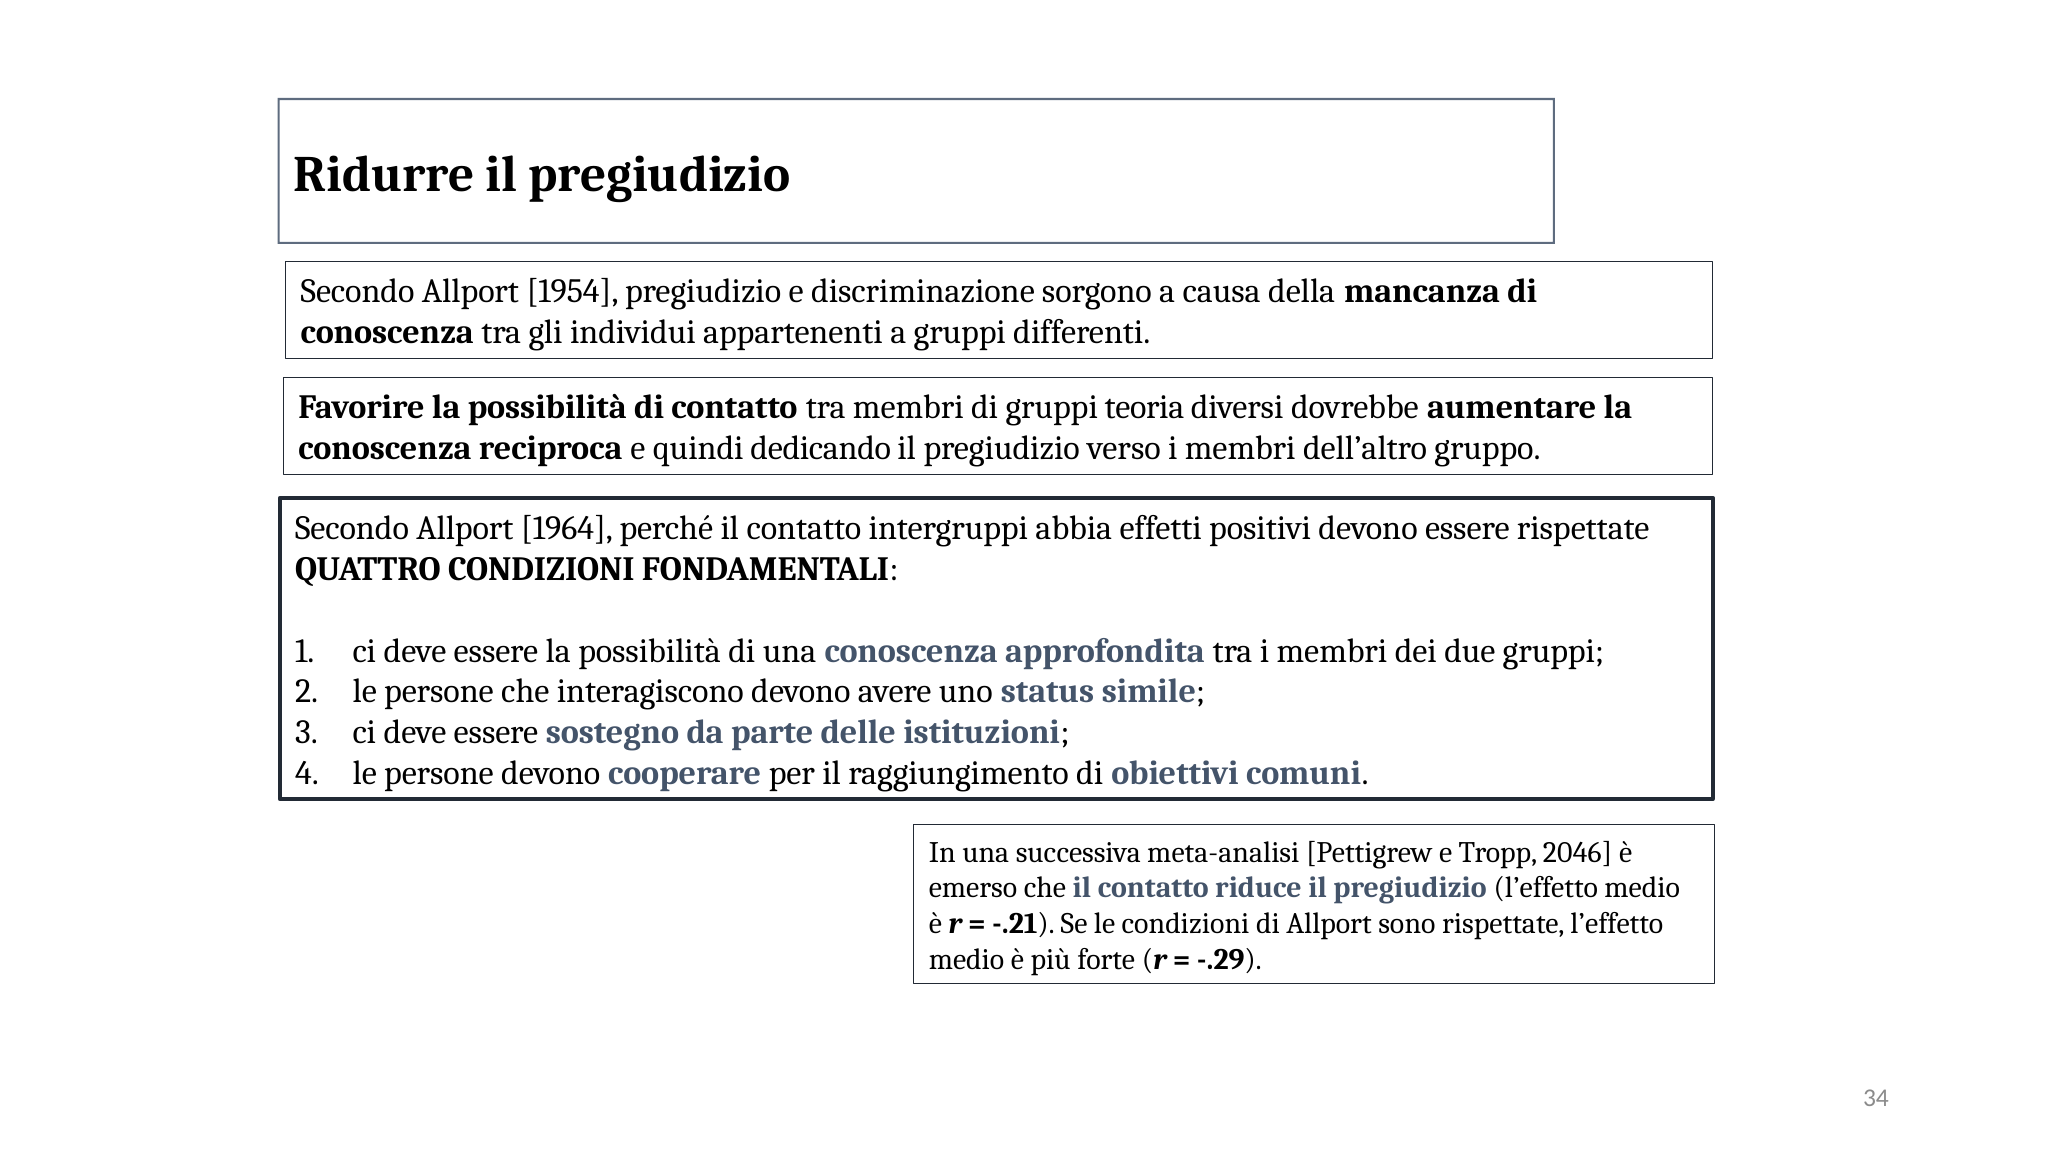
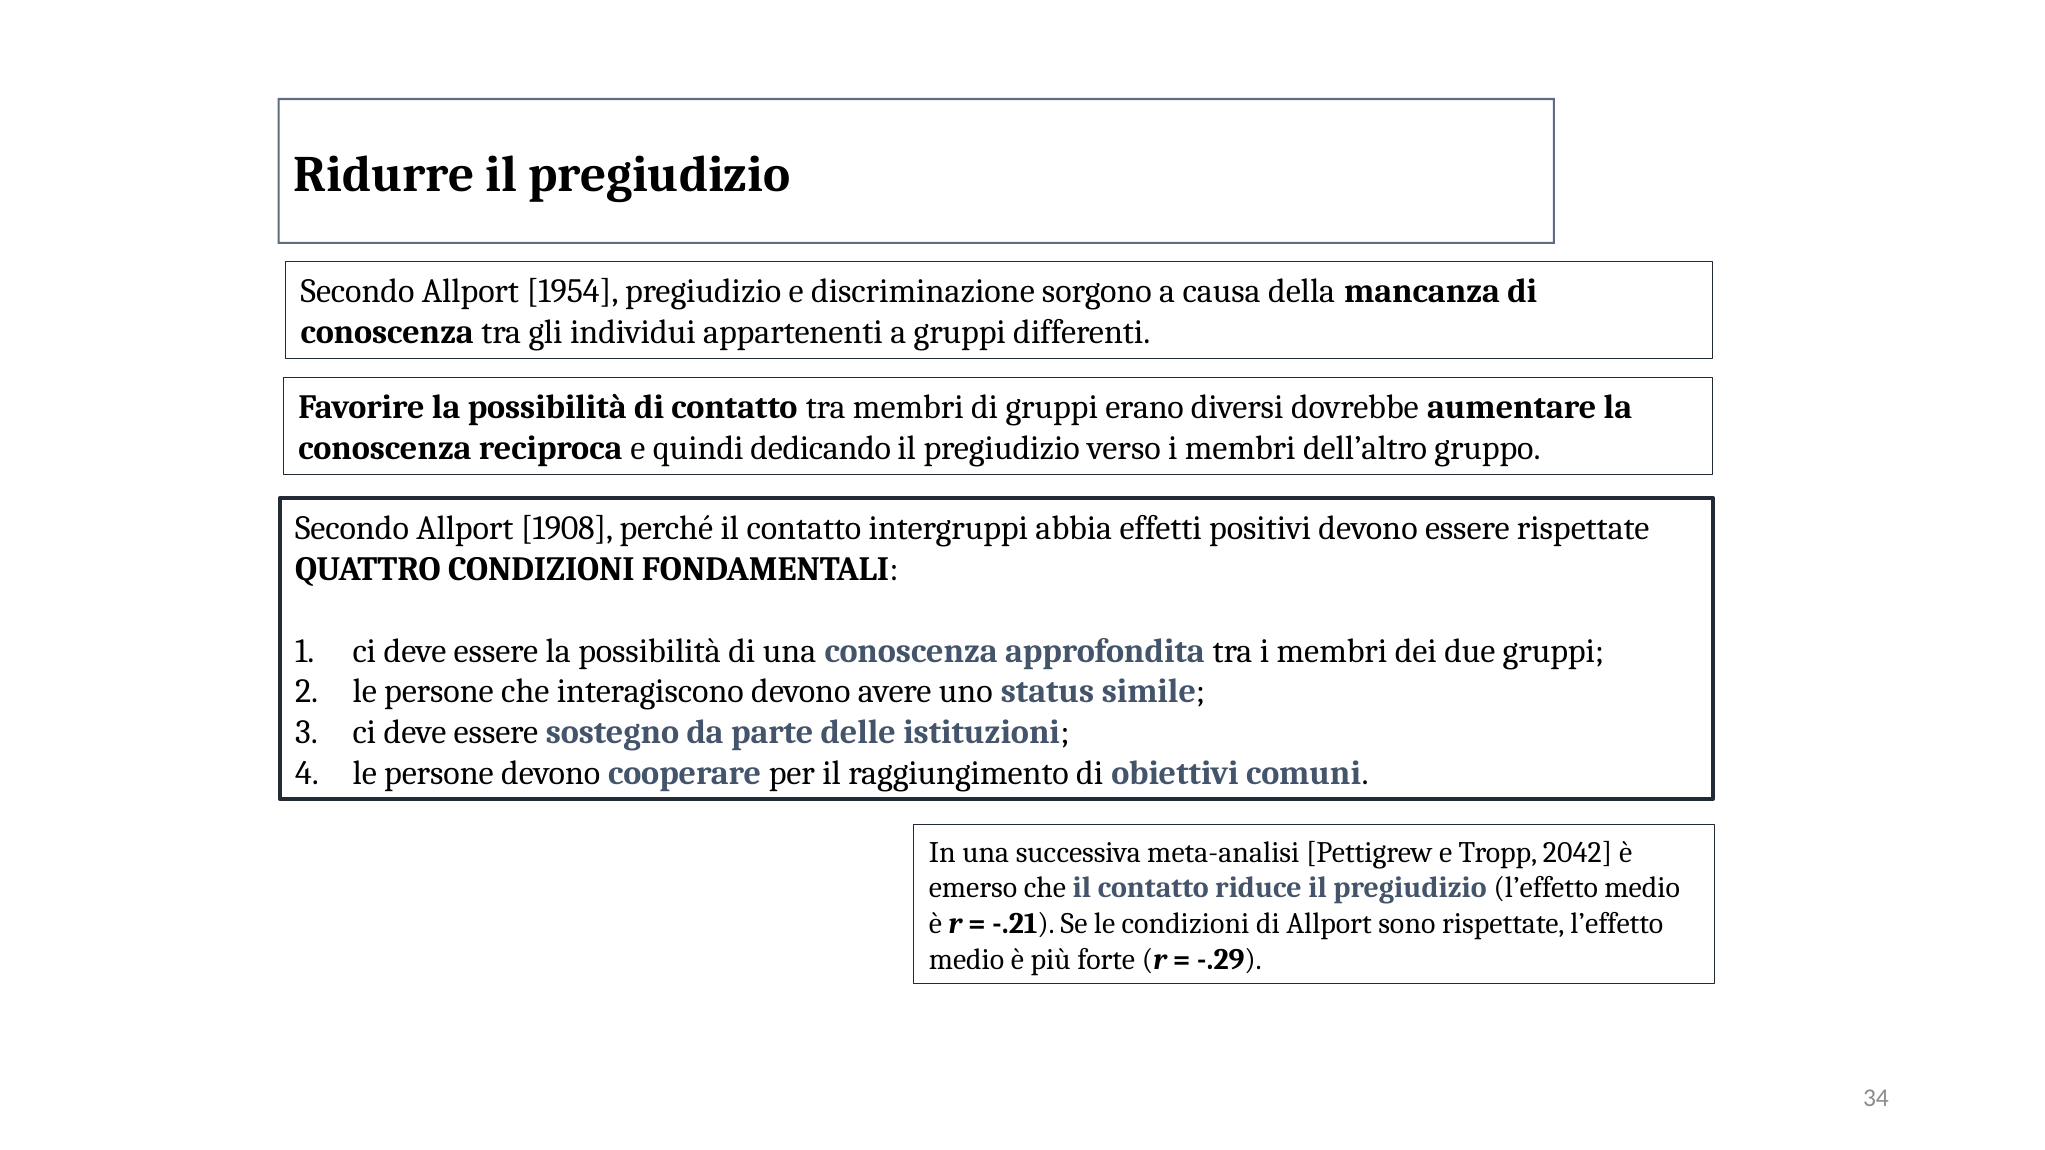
teoria: teoria -> erano
1964: 1964 -> 1908
2046: 2046 -> 2042
